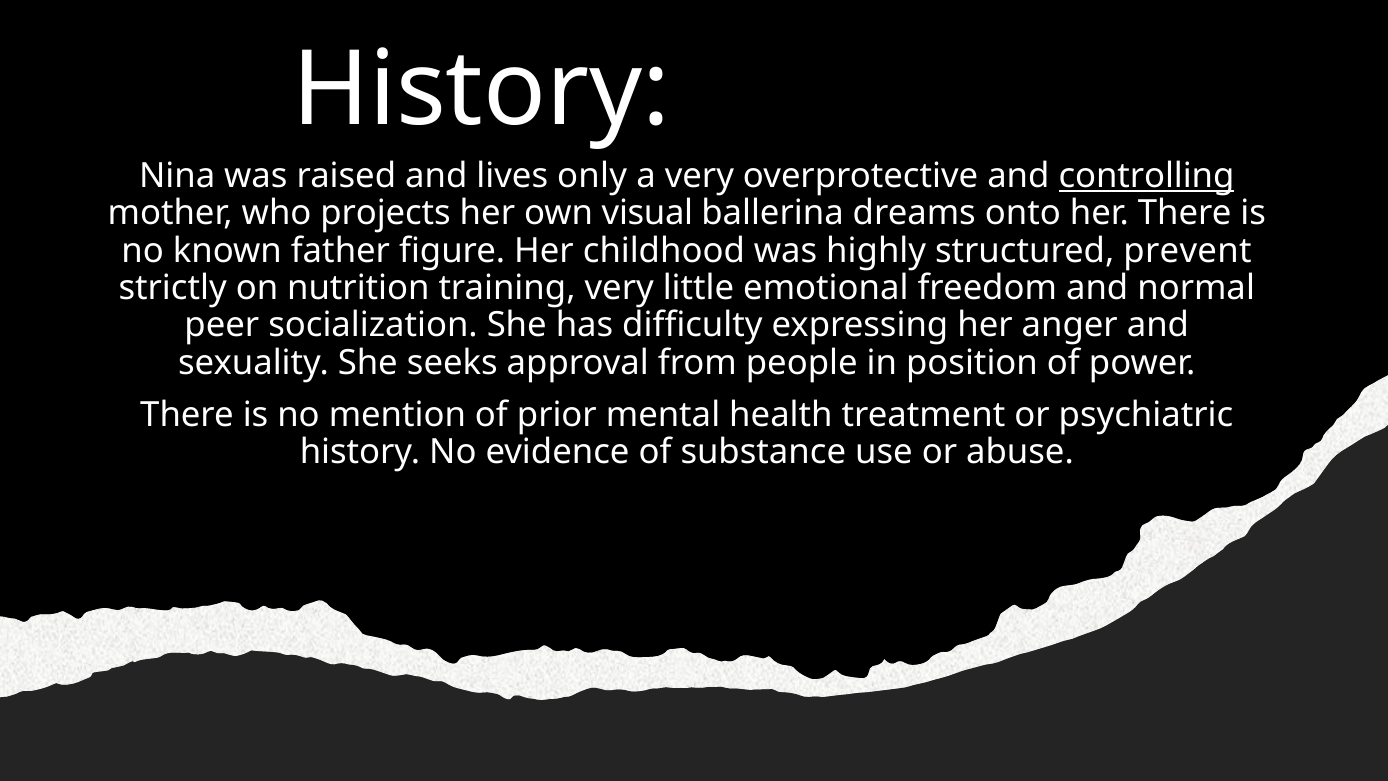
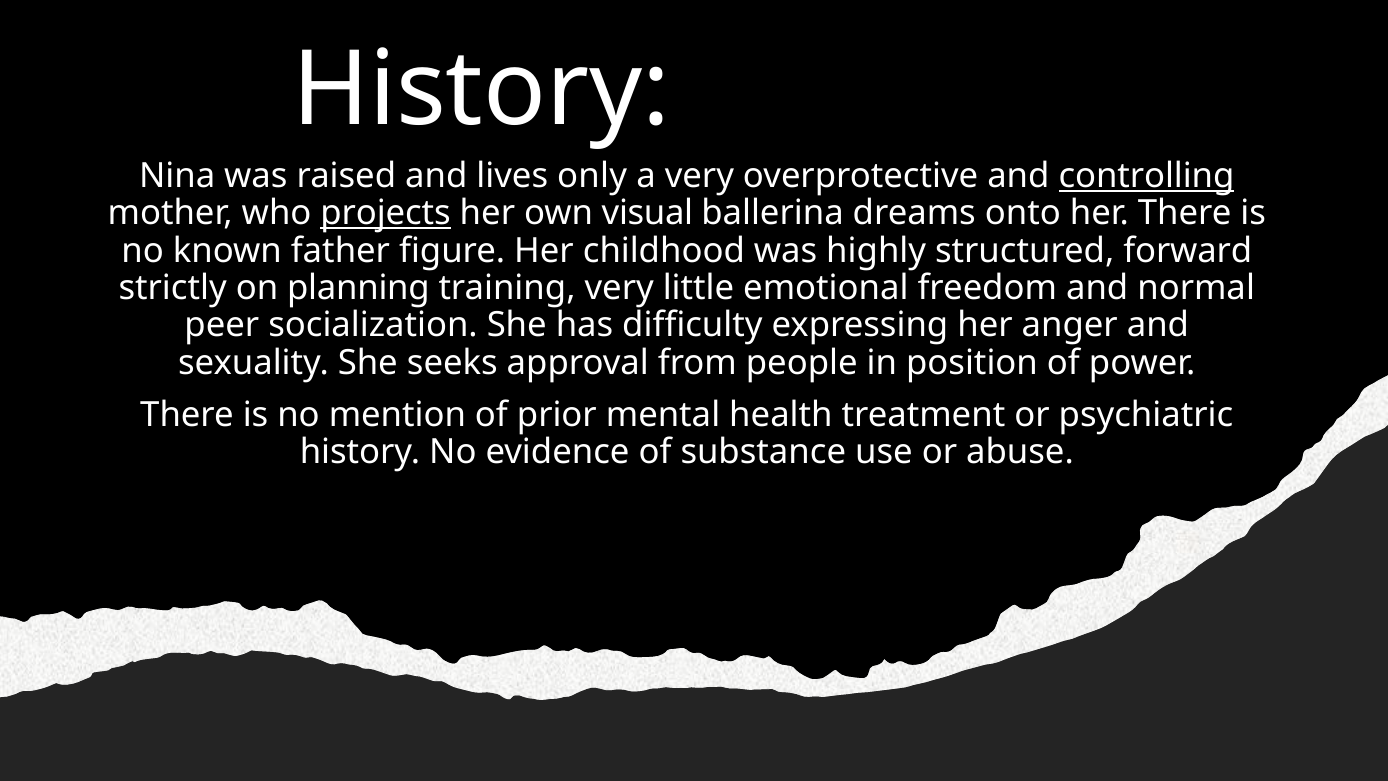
projects underline: none -> present
prevent: prevent -> forward
nutrition: nutrition -> planning
